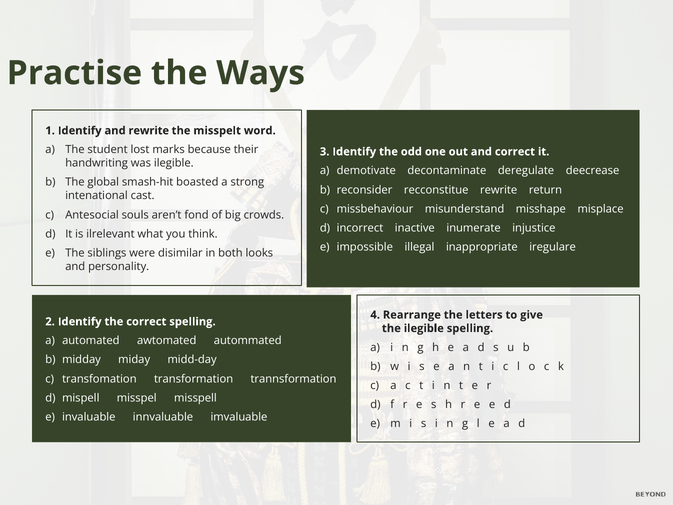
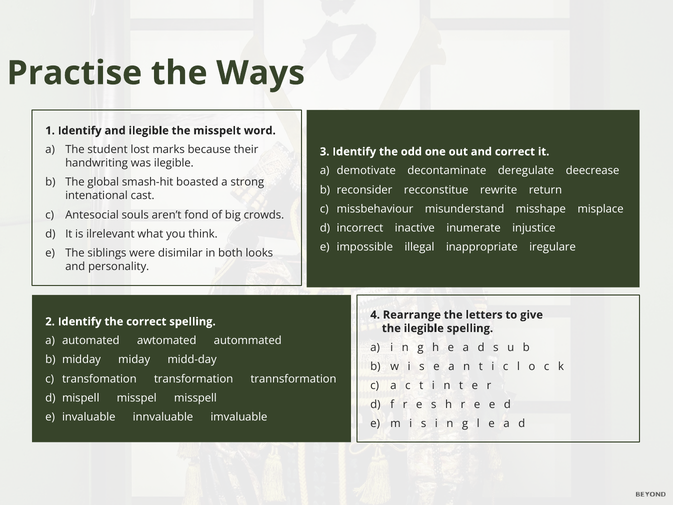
and rewrite: rewrite -> ilegible
